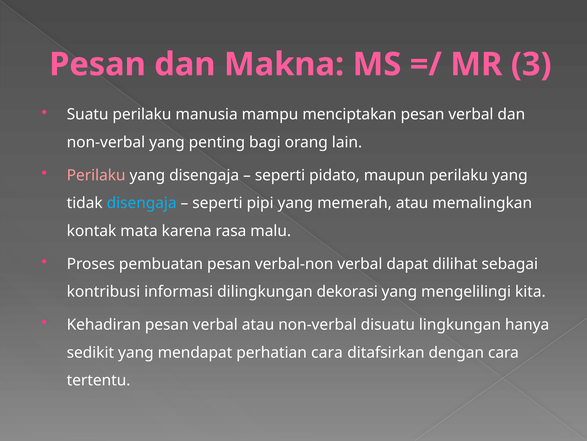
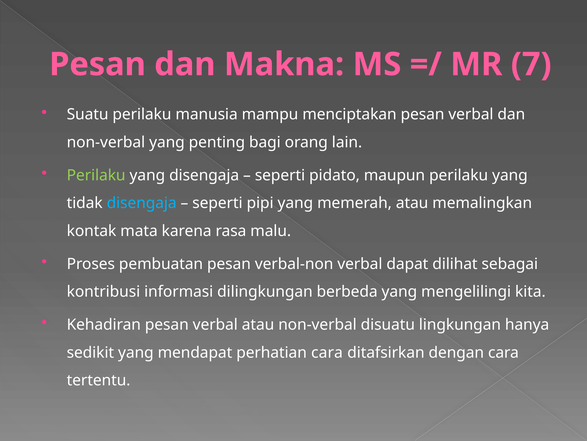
3: 3 -> 7
Perilaku at (96, 175) colour: pink -> light green
dekorasi: dekorasi -> berbeda
